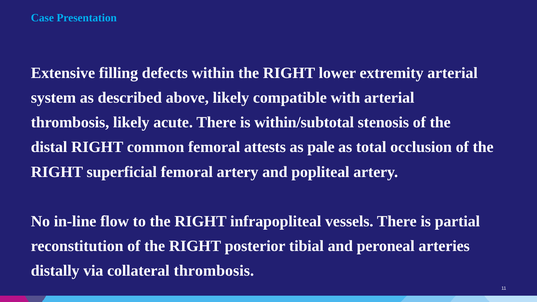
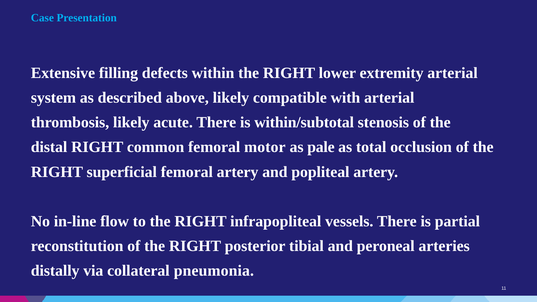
attests: attests -> motor
collateral thrombosis: thrombosis -> pneumonia
